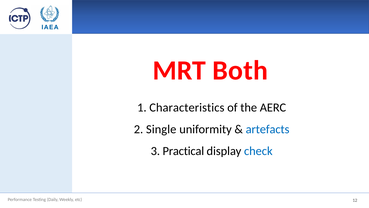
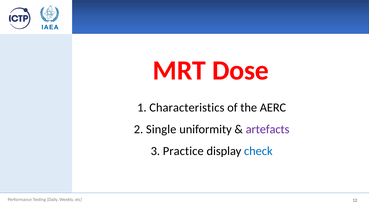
Both: Both -> Dose
artefacts colour: blue -> purple
Practical: Practical -> Practice
